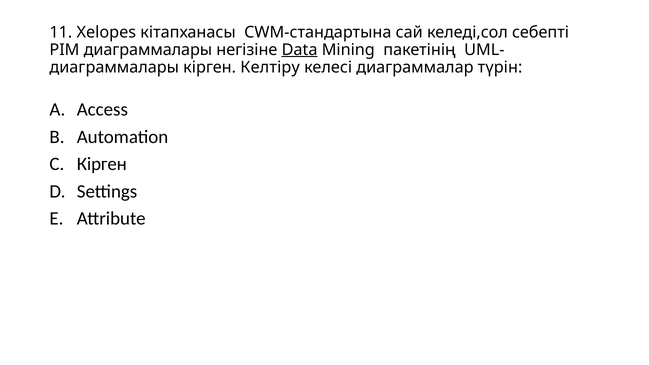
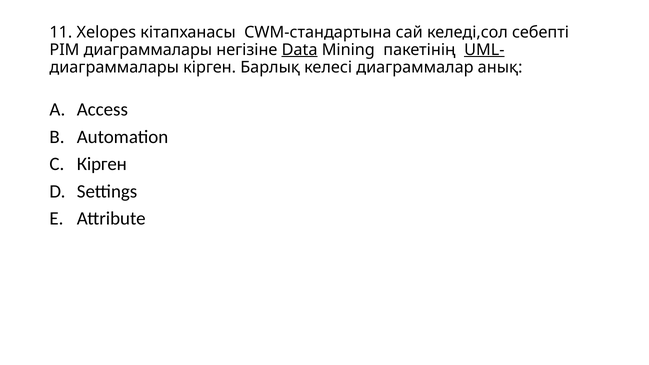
UML- underline: none -> present
Келтіру: Келтіру -> Барлық
түрін: түрін -> анық
